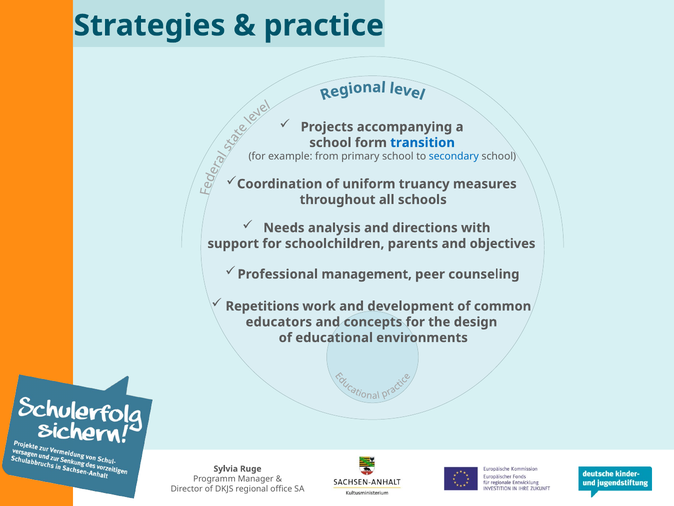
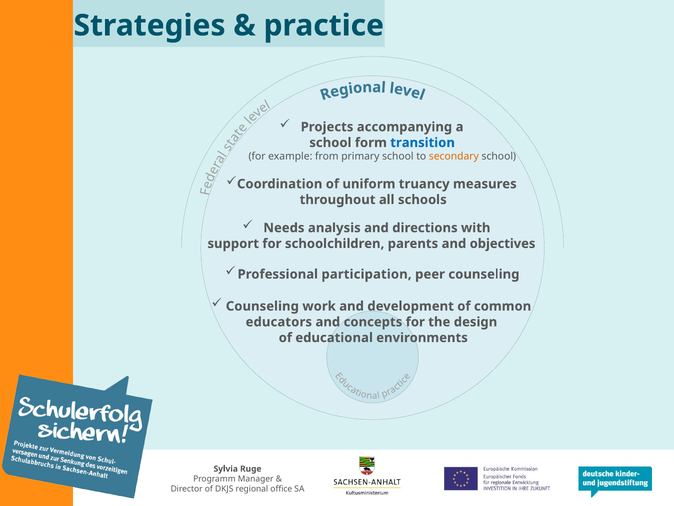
secondary colour: blue -> orange
management: management -> participation
Repetitions at (262, 306): Repetitions -> Counseling
